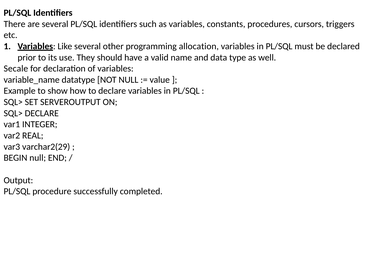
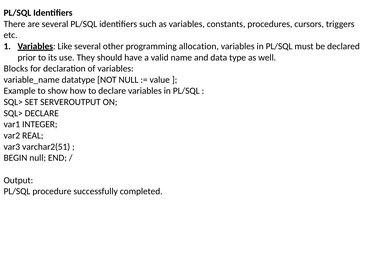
Secale: Secale -> Blocks
varchar2(29: varchar2(29 -> varchar2(51
